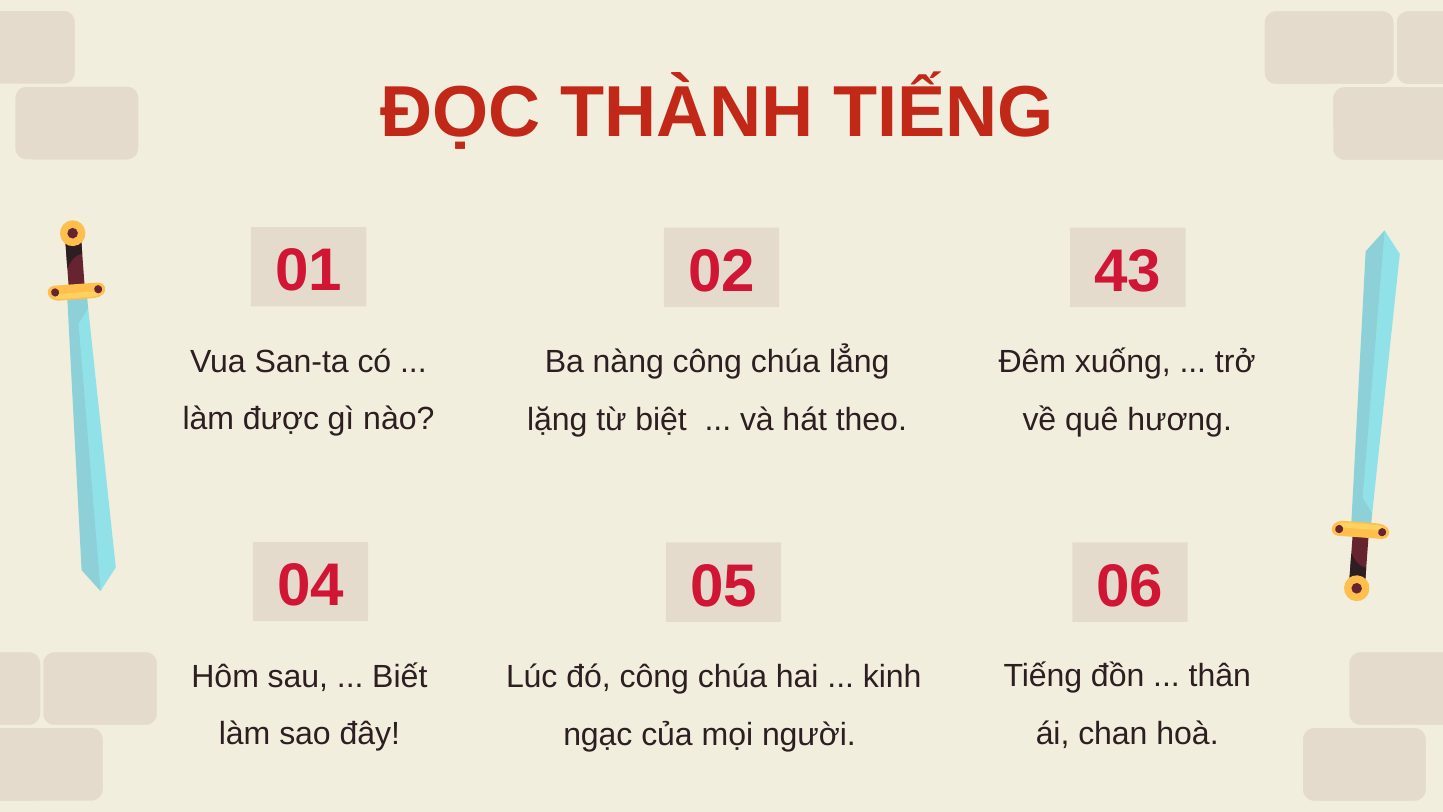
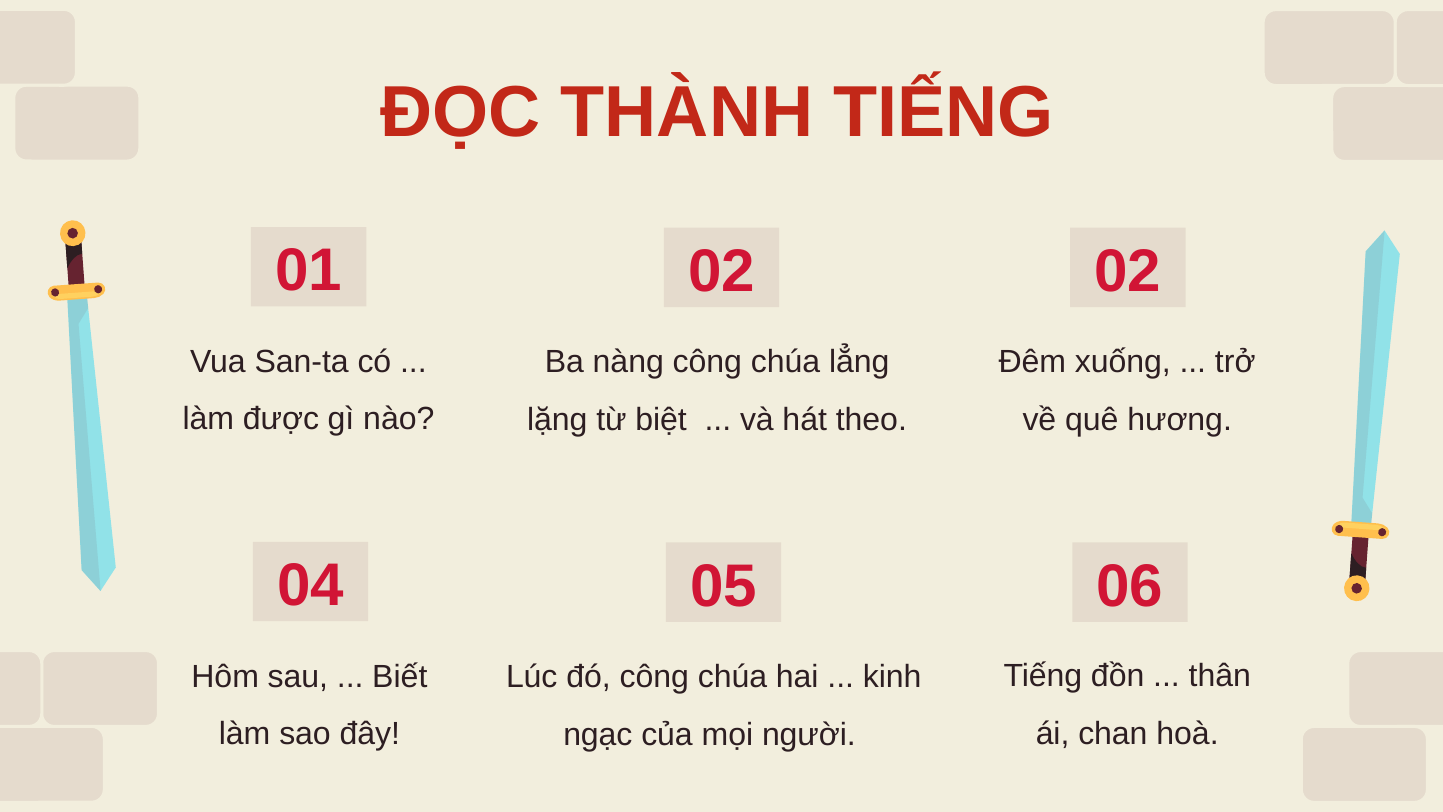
02 43: 43 -> 02
